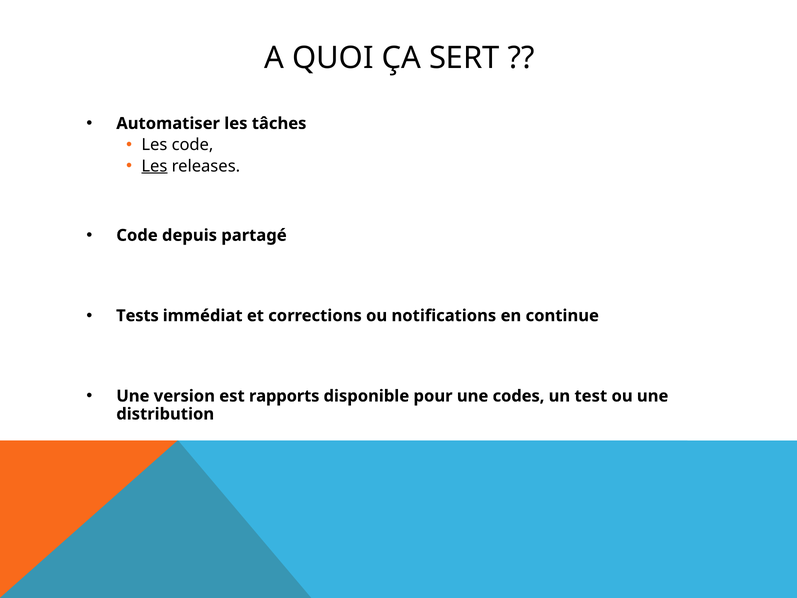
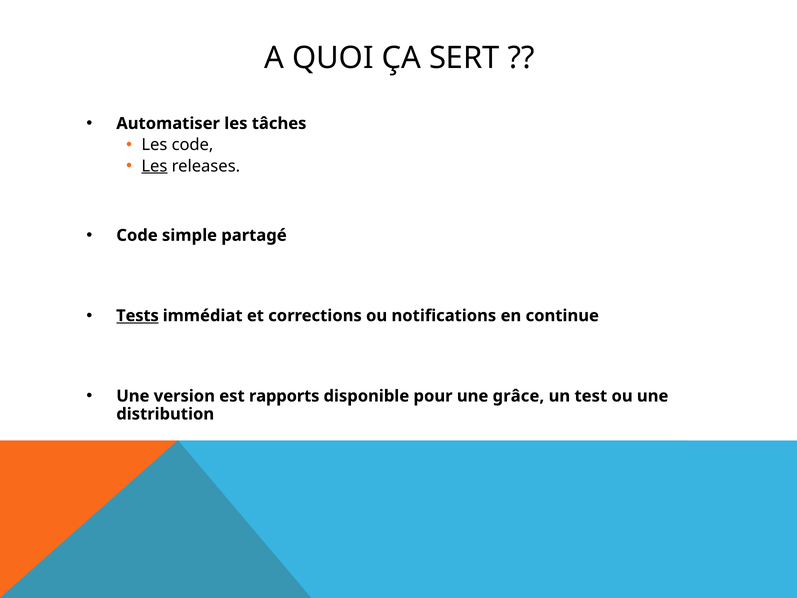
depuis: depuis -> simple
Tests underline: none -> present
codes: codes -> grâce
